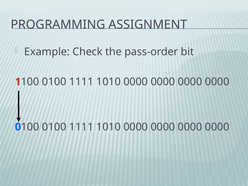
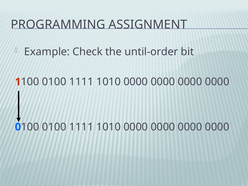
pass-order: pass-order -> until-order
